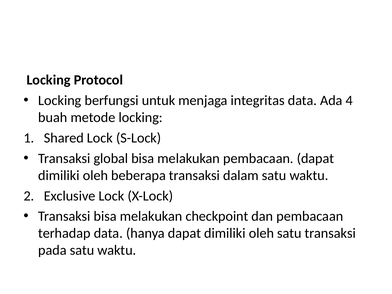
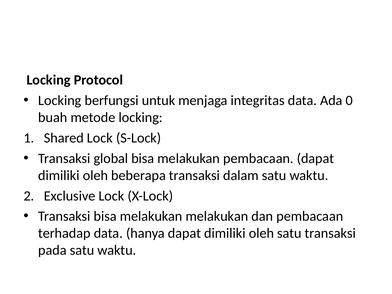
4: 4 -> 0
melakukan checkpoint: checkpoint -> melakukan
